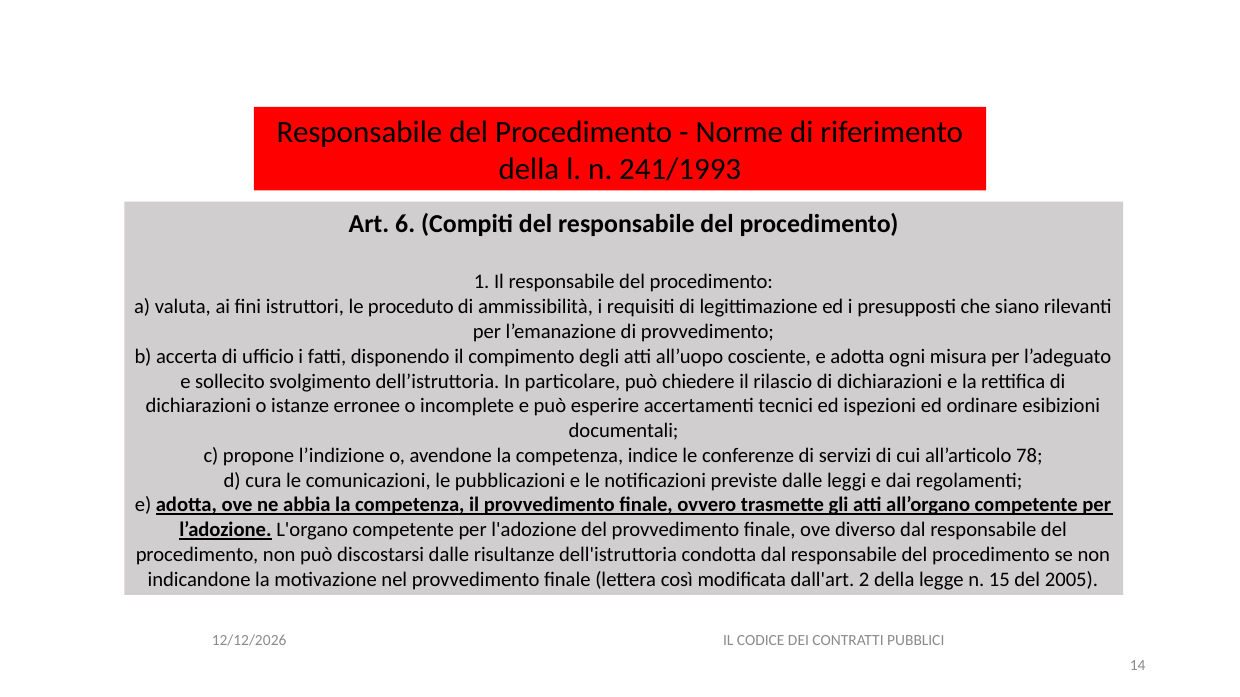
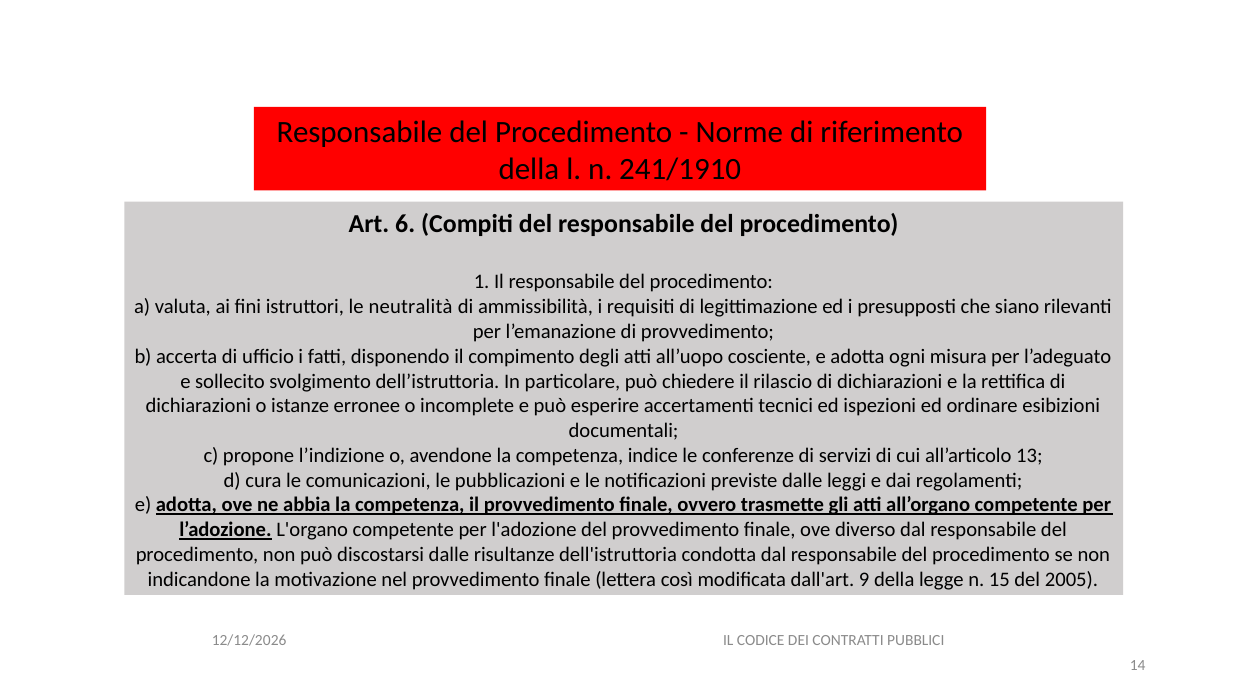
241/1993: 241/1993 -> 241/1910
proceduto: proceduto -> neutralità
78: 78 -> 13
2: 2 -> 9
